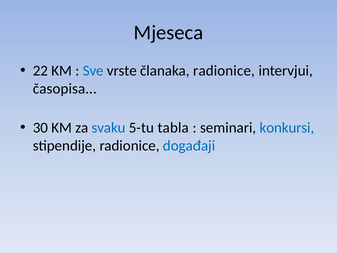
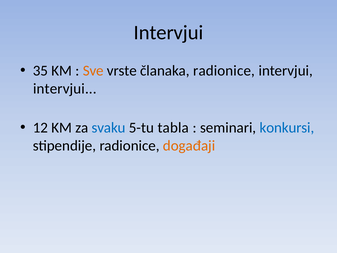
Mjeseca at (168, 33): Mjeseca -> Intervjui
22: 22 -> 35
Sve colour: blue -> orange
časopisa at (65, 89): časopisa -> intervjui
30: 30 -> 12
događaji colour: blue -> orange
